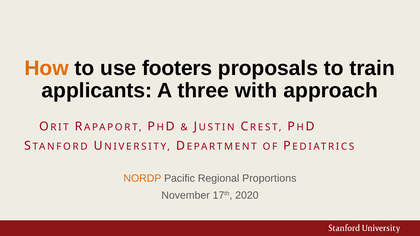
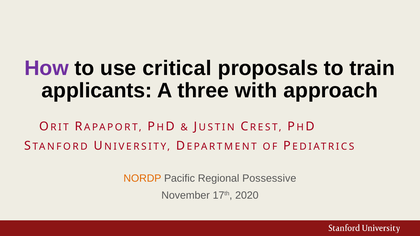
How colour: orange -> purple
footers: footers -> critical
Proportions: Proportions -> Possessive
